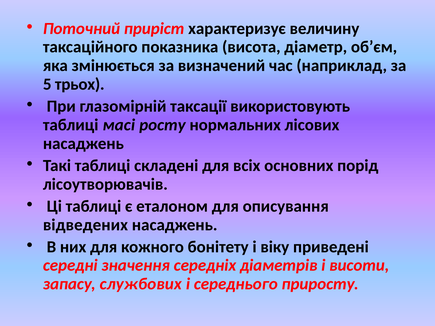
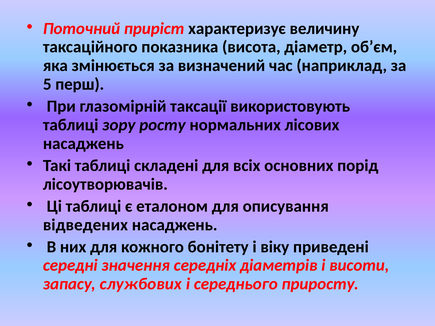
трьох: трьох -> перш
масі: масі -> зору
